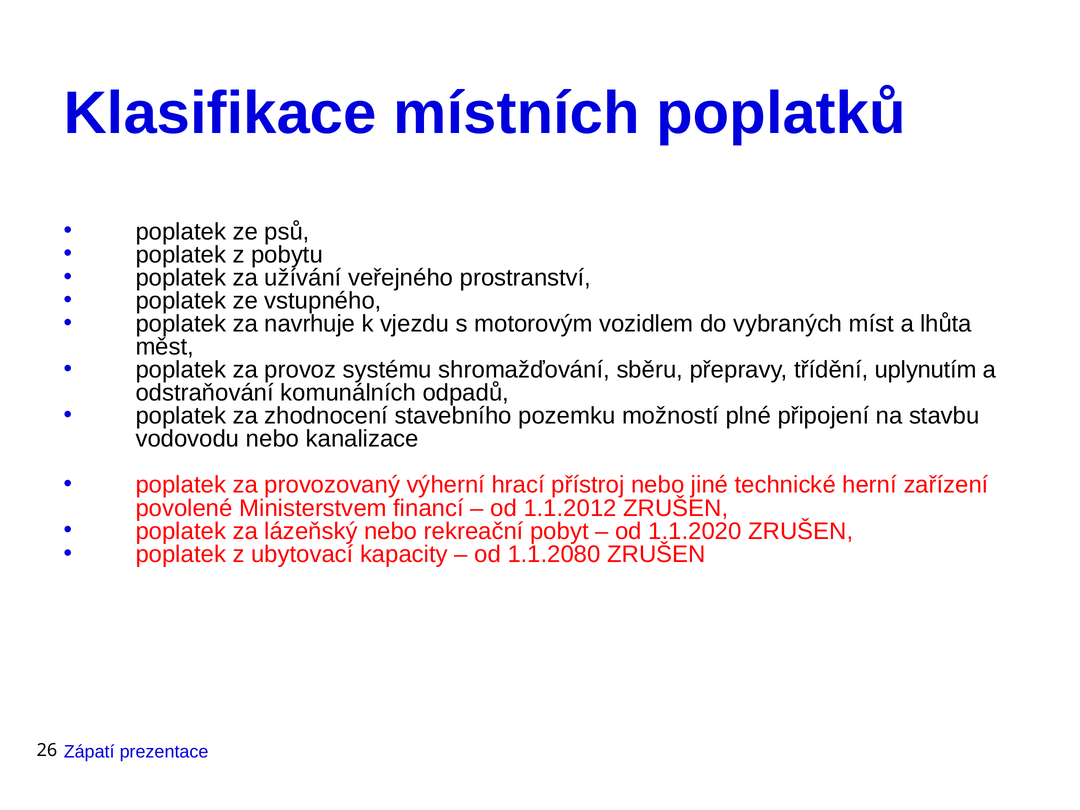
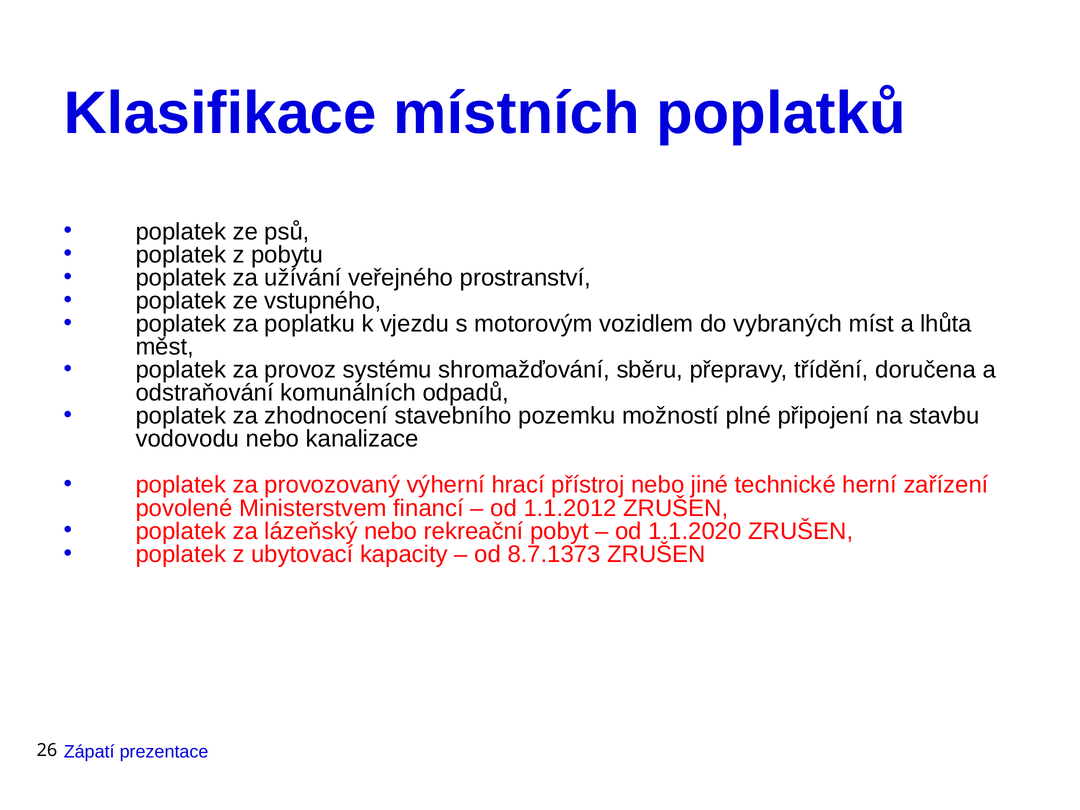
navrhuje: navrhuje -> poplatku
uplynutím: uplynutím -> doručena
1.1.2080: 1.1.2080 -> 8.7.1373
